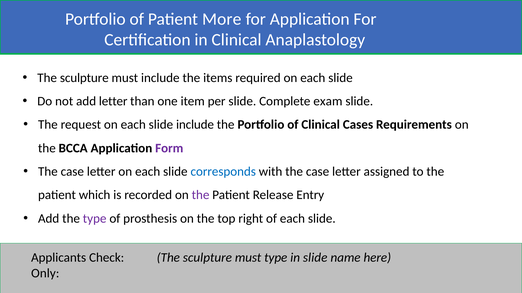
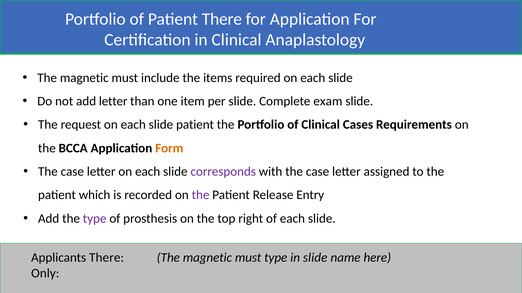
Patient More: More -> There
sculpture at (84, 78): sculpture -> magnetic
slide include: include -> patient
Form colour: purple -> orange
corresponds colour: blue -> purple
Applicants Check: Check -> There
sculpture at (207, 258): sculpture -> magnetic
